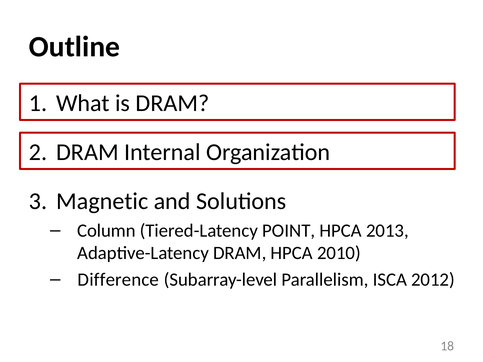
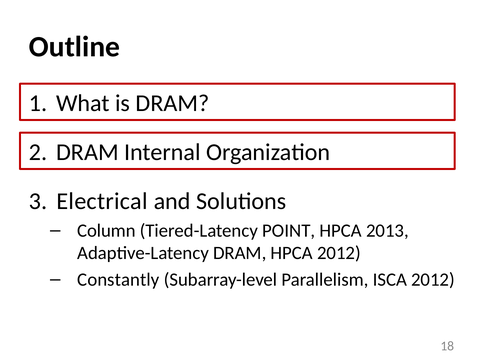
Magnetic: Magnetic -> Electrical
HPCA 2010: 2010 -> 2012
Difference: Difference -> Constantly
